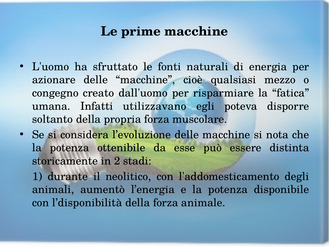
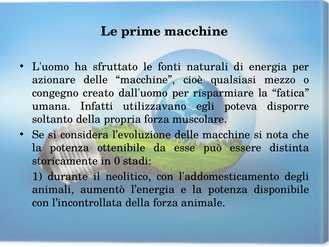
2: 2 -> 0
l’disponibilità: l’disponibilità -> l’incontrollata
